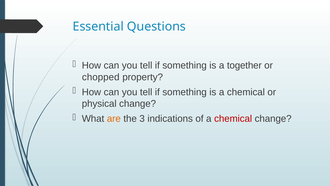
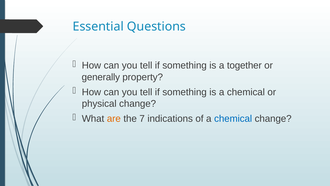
chopped: chopped -> generally
3: 3 -> 7
chemical at (233, 118) colour: red -> blue
